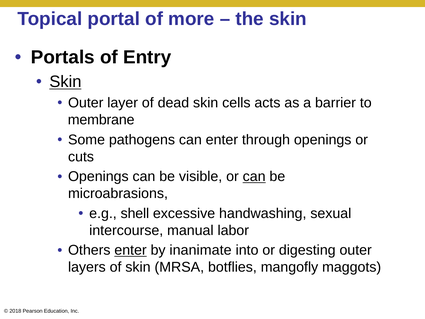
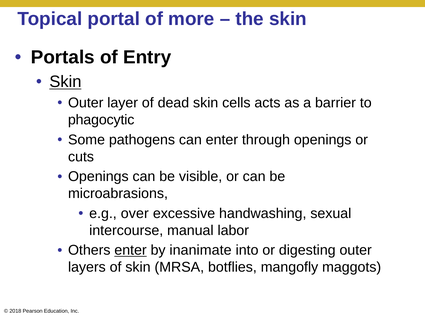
membrane: membrane -> phagocytic
can at (254, 176) underline: present -> none
shell: shell -> over
